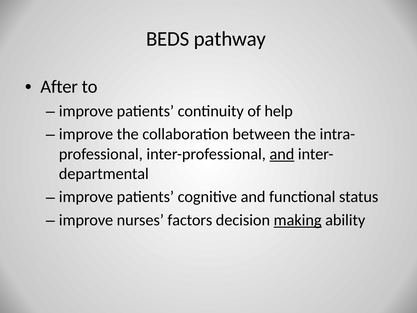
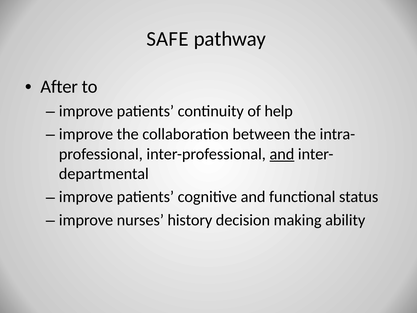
BEDS: BEDS -> SAFE
factors: factors -> history
making underline: present -> none
